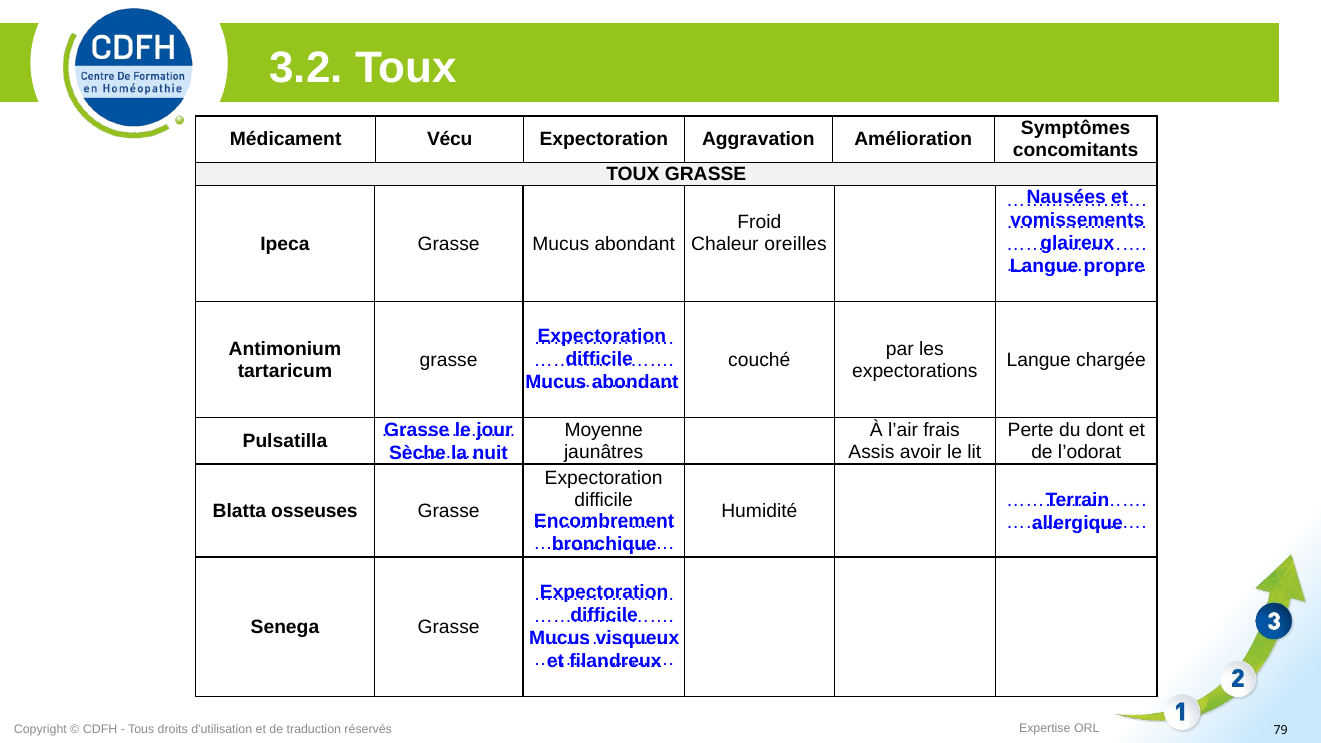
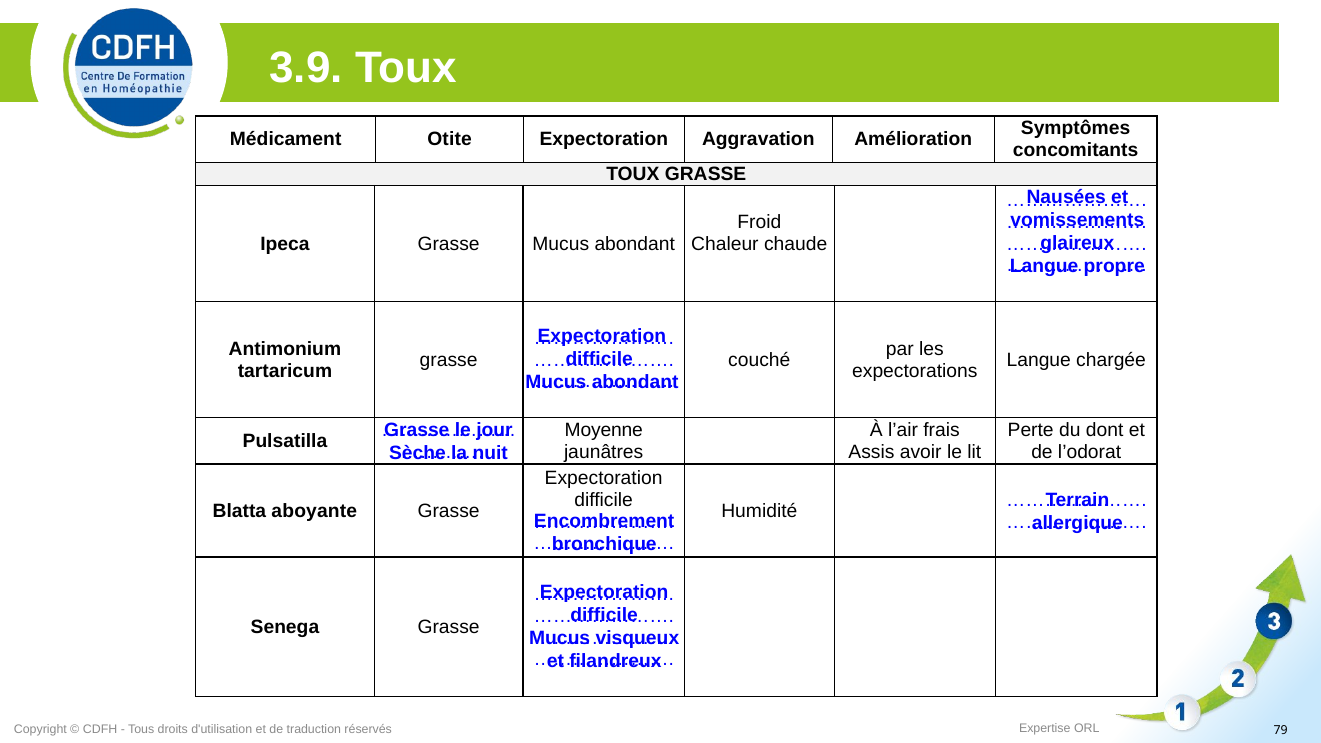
3.2: 3.2 -> 3.9
Vécu: Vécu -> Otite
oreilles: oreilles -> chaude
osseuses: osseuses -> aboyante
